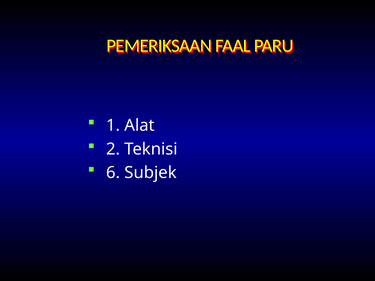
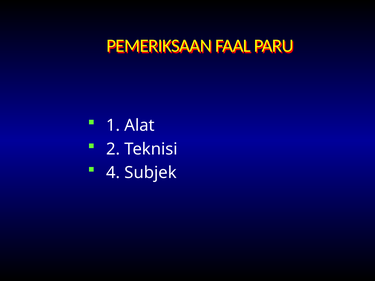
6: 6 -> 4
